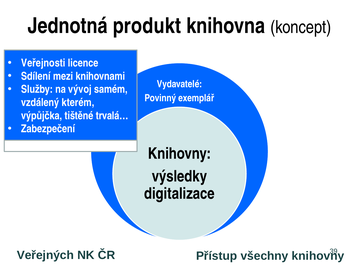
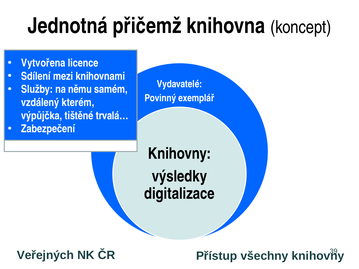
produkt: produkt -> přičemž
Veřejnosti: Veřejnosti -> Vytvořena
vývoj: vývoj -> němu
